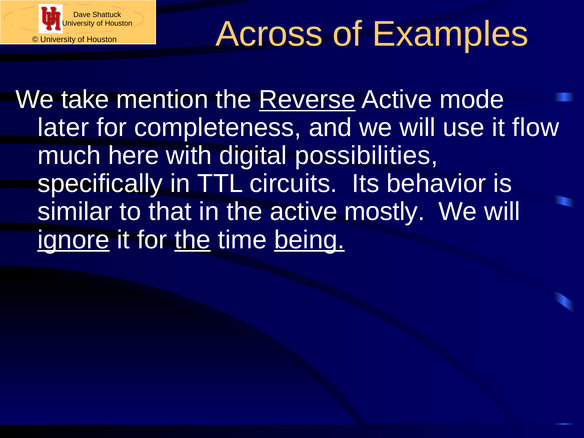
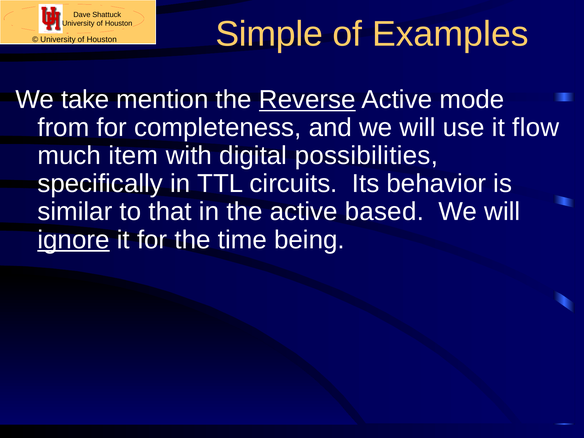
Across: Across -> Simple
later: later -> from
here: here -> item
mostly: mostly -> based
the at (193, 240) underline: present -> none
being underline: present -> none
